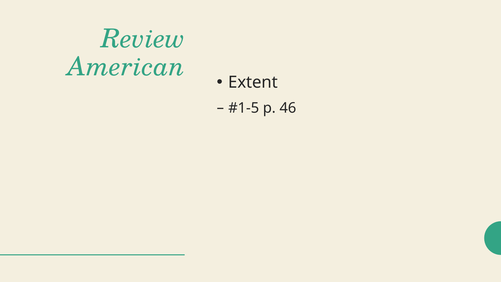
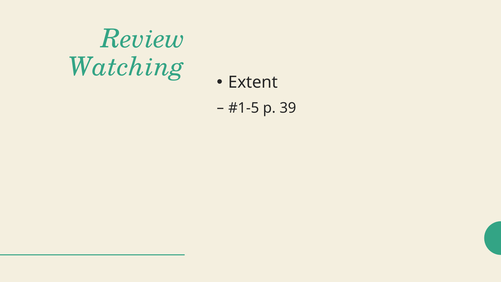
American: American -> Watching
46: 46 -> 39
